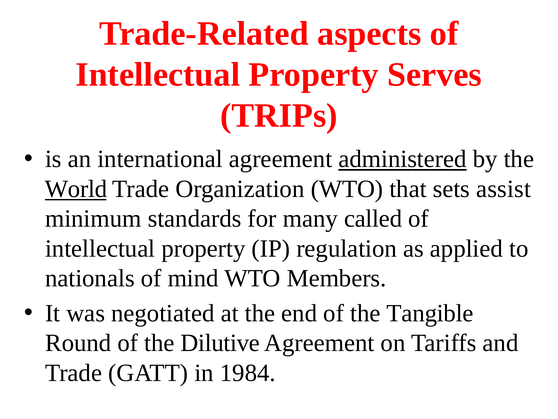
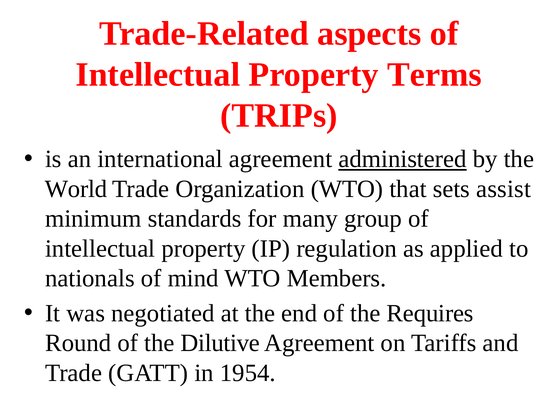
Serves: Serves -> Terms
World underline: present -> none
called: called -> group
Tangible: Tangible -> Requires
1984: 1984 -> 1954
